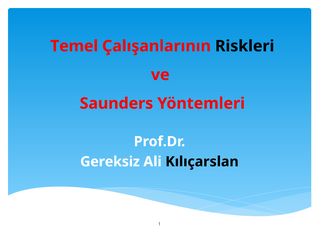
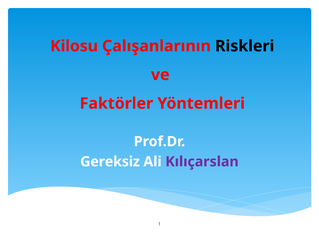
Temel: Temel -> Kilosu
Saunders: Saunders -> Faktörler
Kılıçarslan colour: black -> purple
